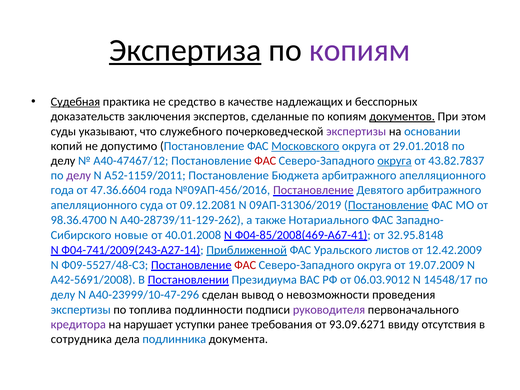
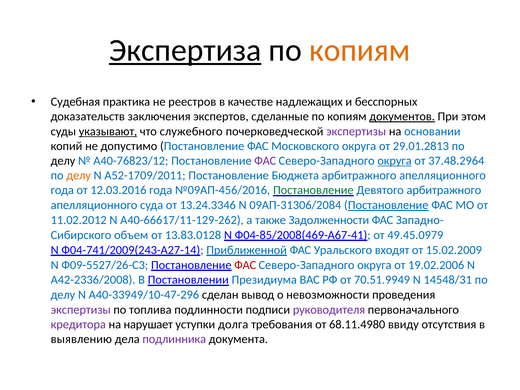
копиям at (360, 50) colour: purple -> orange
Судебная underline: present -> none
средство: средство -> реестров
указывают underline: none -> present
Московского underline: present -> none
29.01.2018: 29.01.2018 -> 29.01.2813
А40-47467/12: А40-47467/12 -> А40-76823/12
ФАС at (265, 161) colour: red -> purple
43.82.7837: 43.82.7837 -> 37.48.2964
делу at (79, 176) colour: purple -> orange
А52-1159/2011: А52-1159/2011 -> А52-1709/2011
47.36.6604: 47.36.6604 -> 12.03.2016
Постановление at (313, 190) colour: purple -> green
09.12.2081: 09.12.2081 -> 13.24.3346
09АП-31306/2019: 09АП-31306/2019 -> 09АП-31306/2084
98.36.4700: 98.36.4700 -> 11.02.2012
А40-28739/11-129-262: А40-28739/11-129-262 -> А40-66617/11-129-262
Нотариального: Нотариального -> Задолженности
новые: новые -> объем
40.01.2008: 40.01.2008 -> 13.83.0128
32.95.8148: 32.95.8148 -> 49.45.0979
листов: листов -> входят
12.42.2009: 12.42.2009 -> 15.02.2009
Ф09-5527/48-С3: Ф09-5527/48-С3 -> Ф09-5527/26-С3
19.07.2009: 19.07.2009 -> 19.02.2006
А42-5691/2008: А42-5691/2008 -> А42-2336/2008
06.03.9012: 06.03.9012 -> 70.51.9949
14548/17: 14548/17 -> 14548/31
А40-23999/10-47-296: А40-23999/10-47-296 -> А40-33949/10-47-296
экспертизы at (81, 310) colour: blue -> purple
ранее: ранее -> долга
93.09.6271: 93.09.6271 -> 68.11.4980
сотрудника: сотрудника -> выявлению
подлинника colour: blue -> purple
